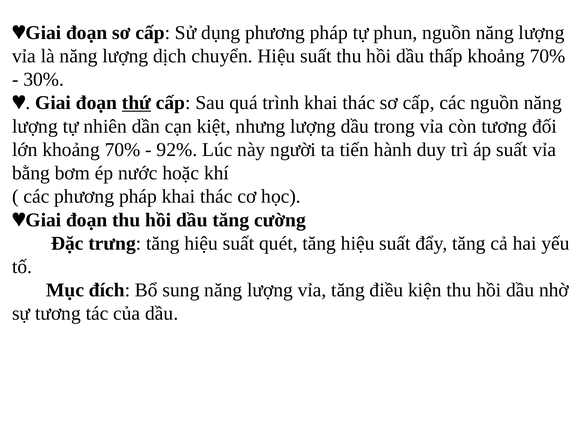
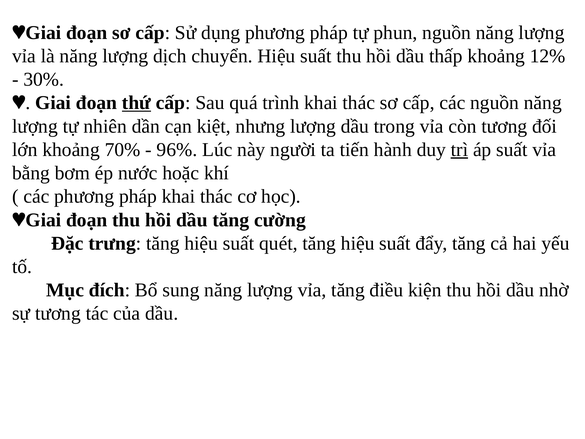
thấp khoảng 70%: 70% -> 12%
92%: 92% -> 96%
trì underline: none -> present
